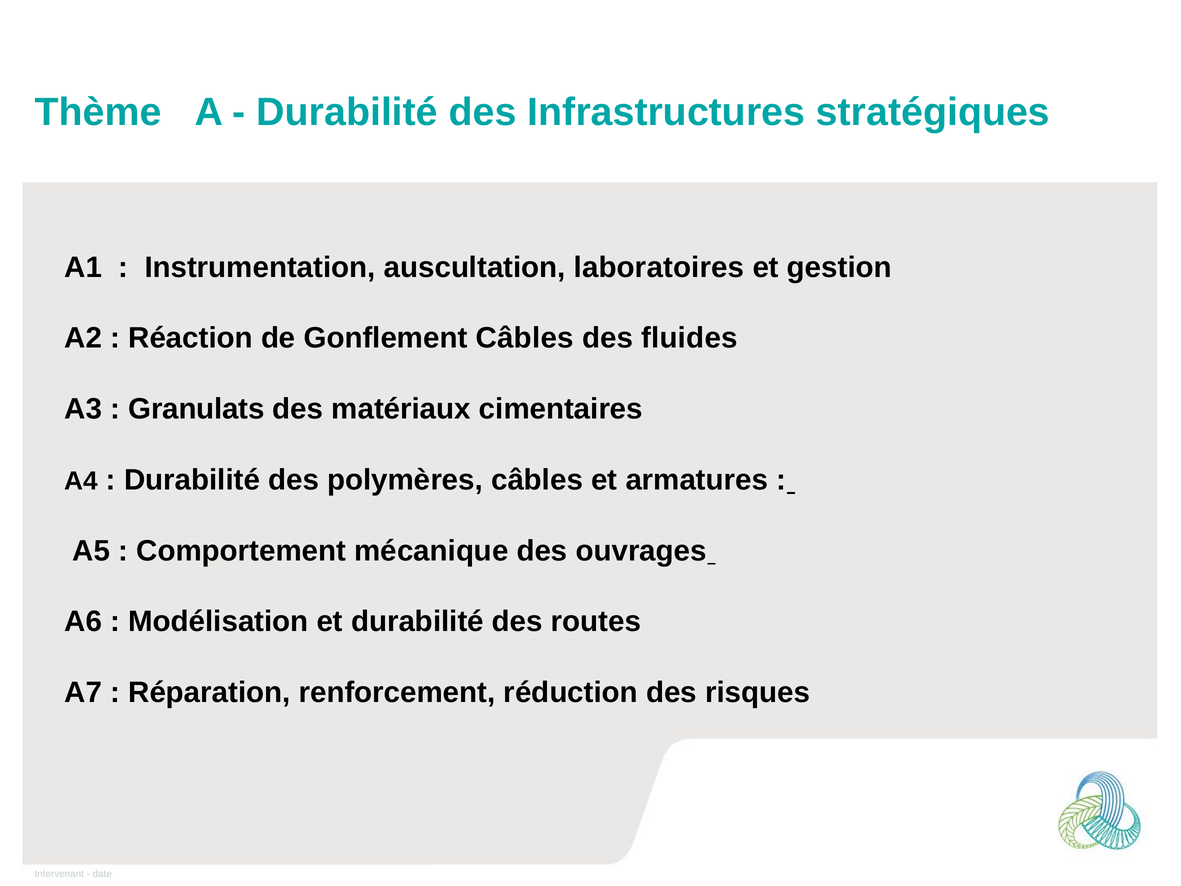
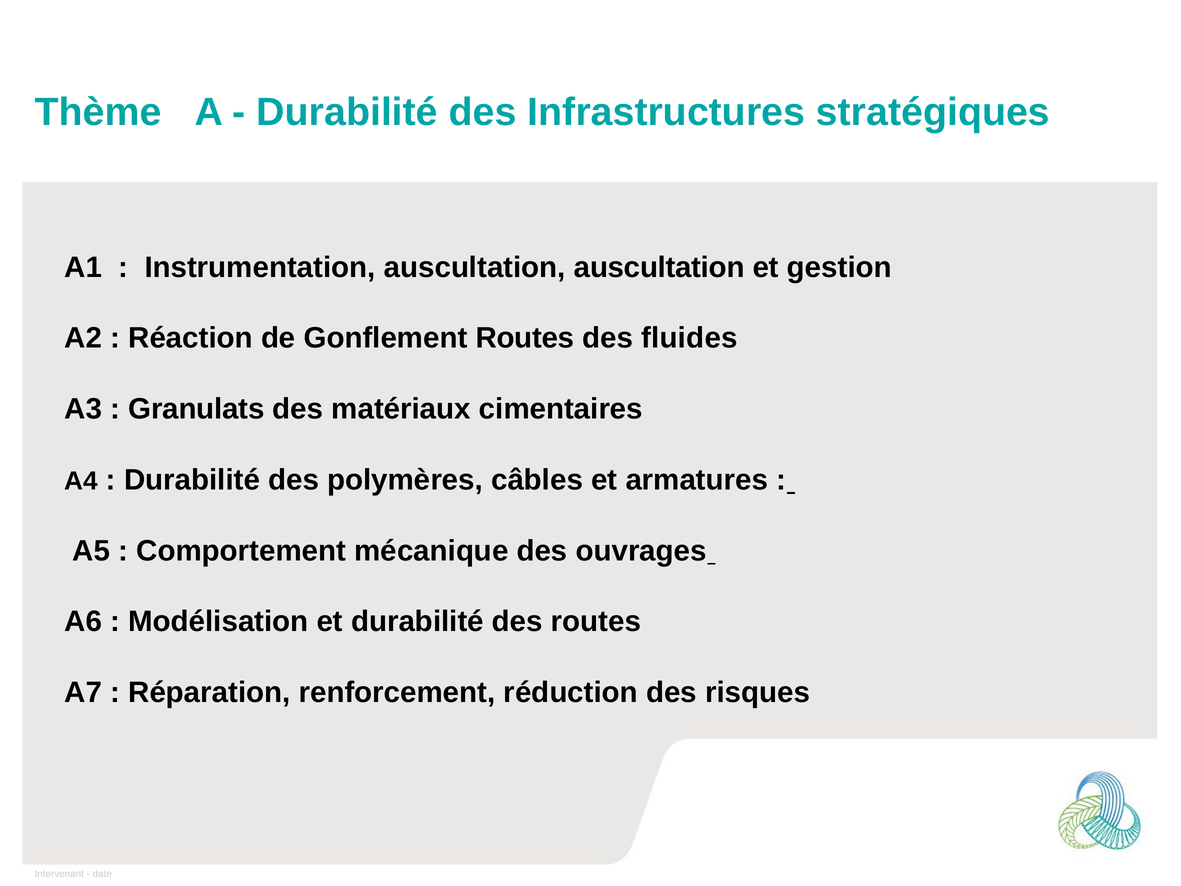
auscultation laboratoires: laboratoires -> auscultation
Gonflement Câbles: Câbles -> Routes
